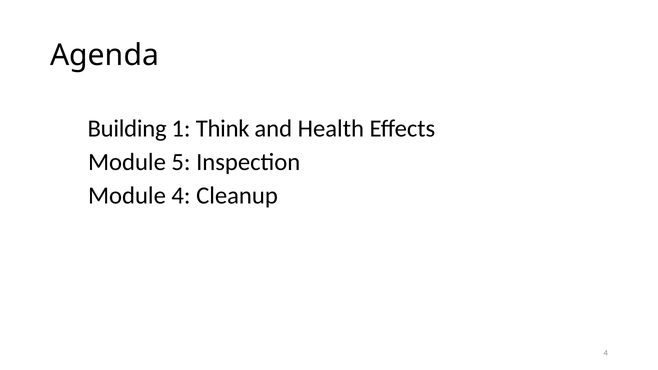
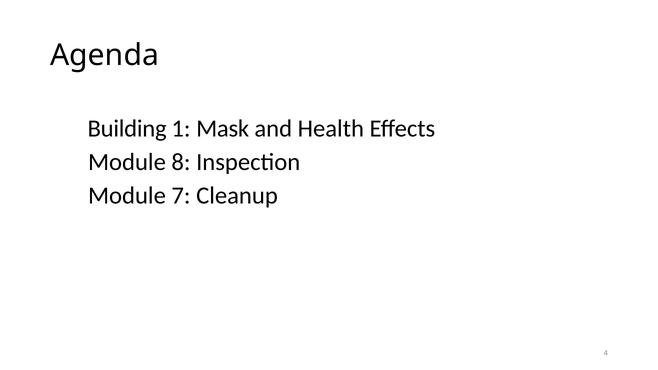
Think: Think -> Mask
5: 5 -> 8
Module 4: 4 -> 7
